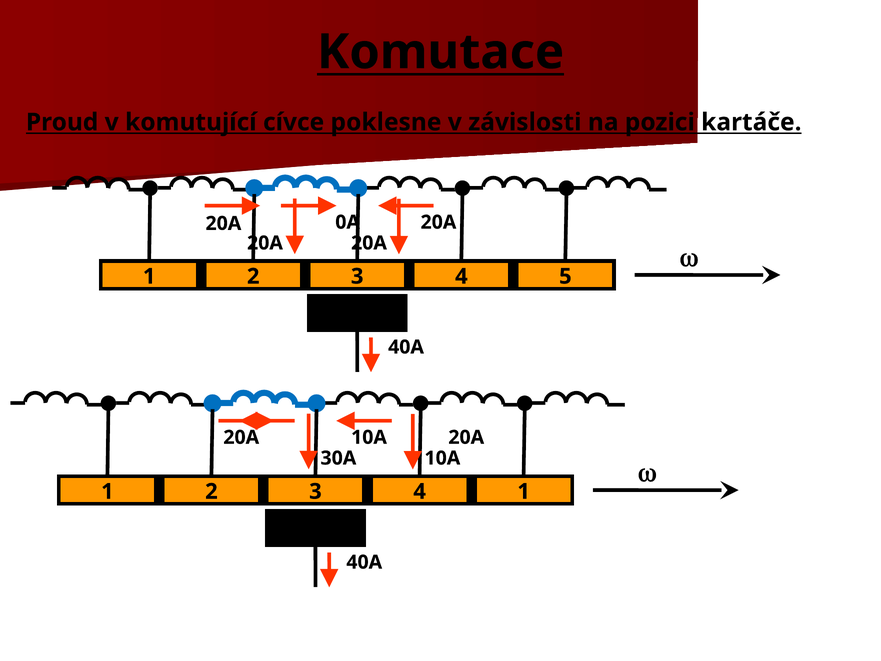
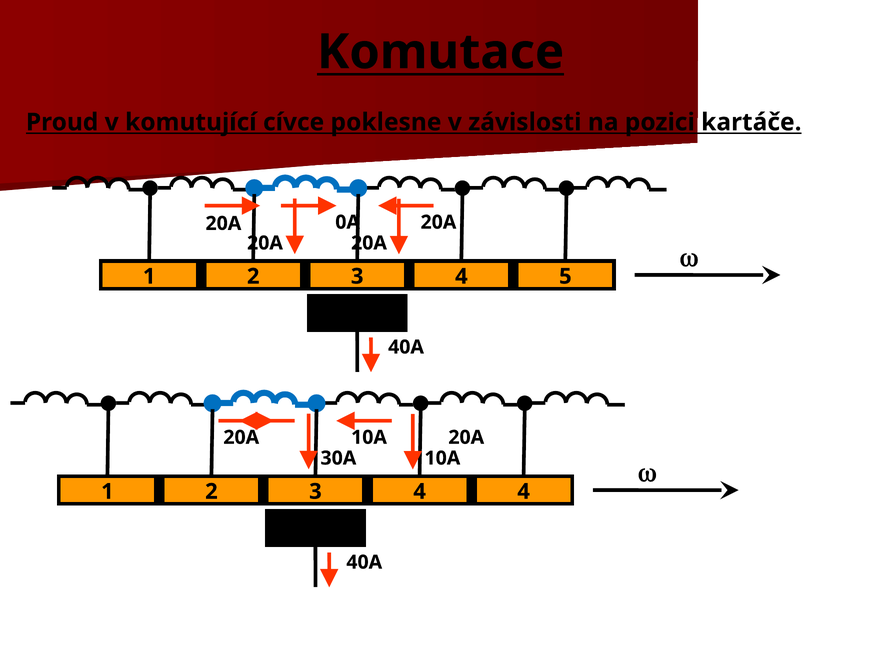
4 1: 1 -> 4
